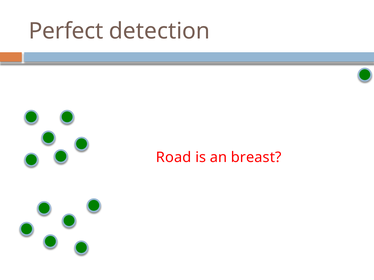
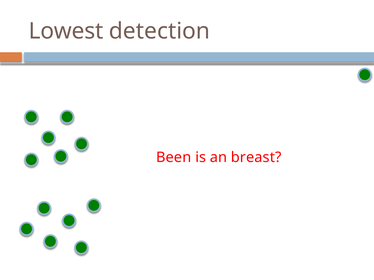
Perfect: Perfect -> Lowest
Road: Road -> Been
